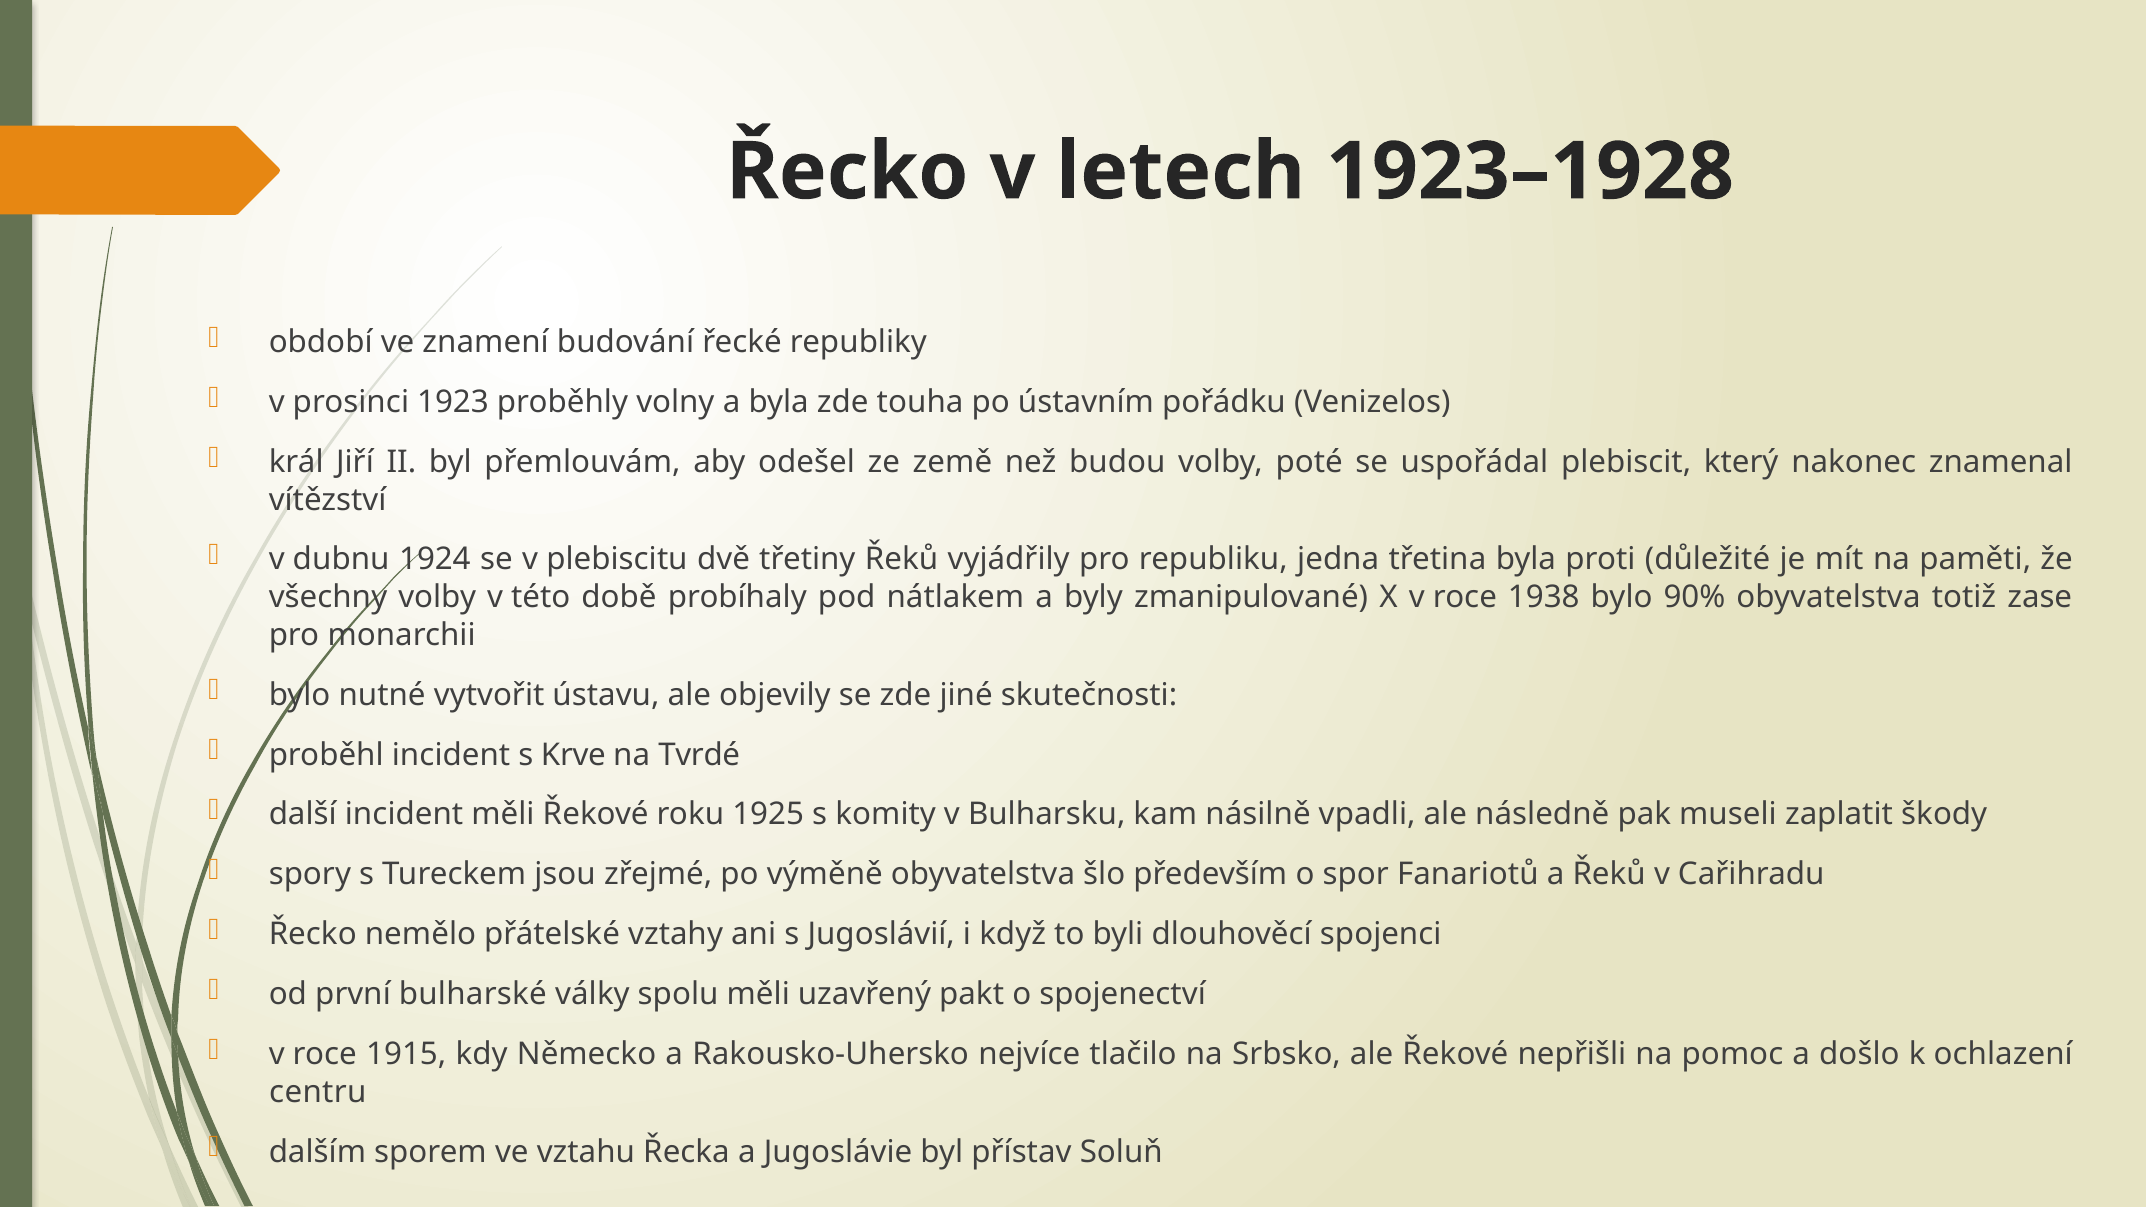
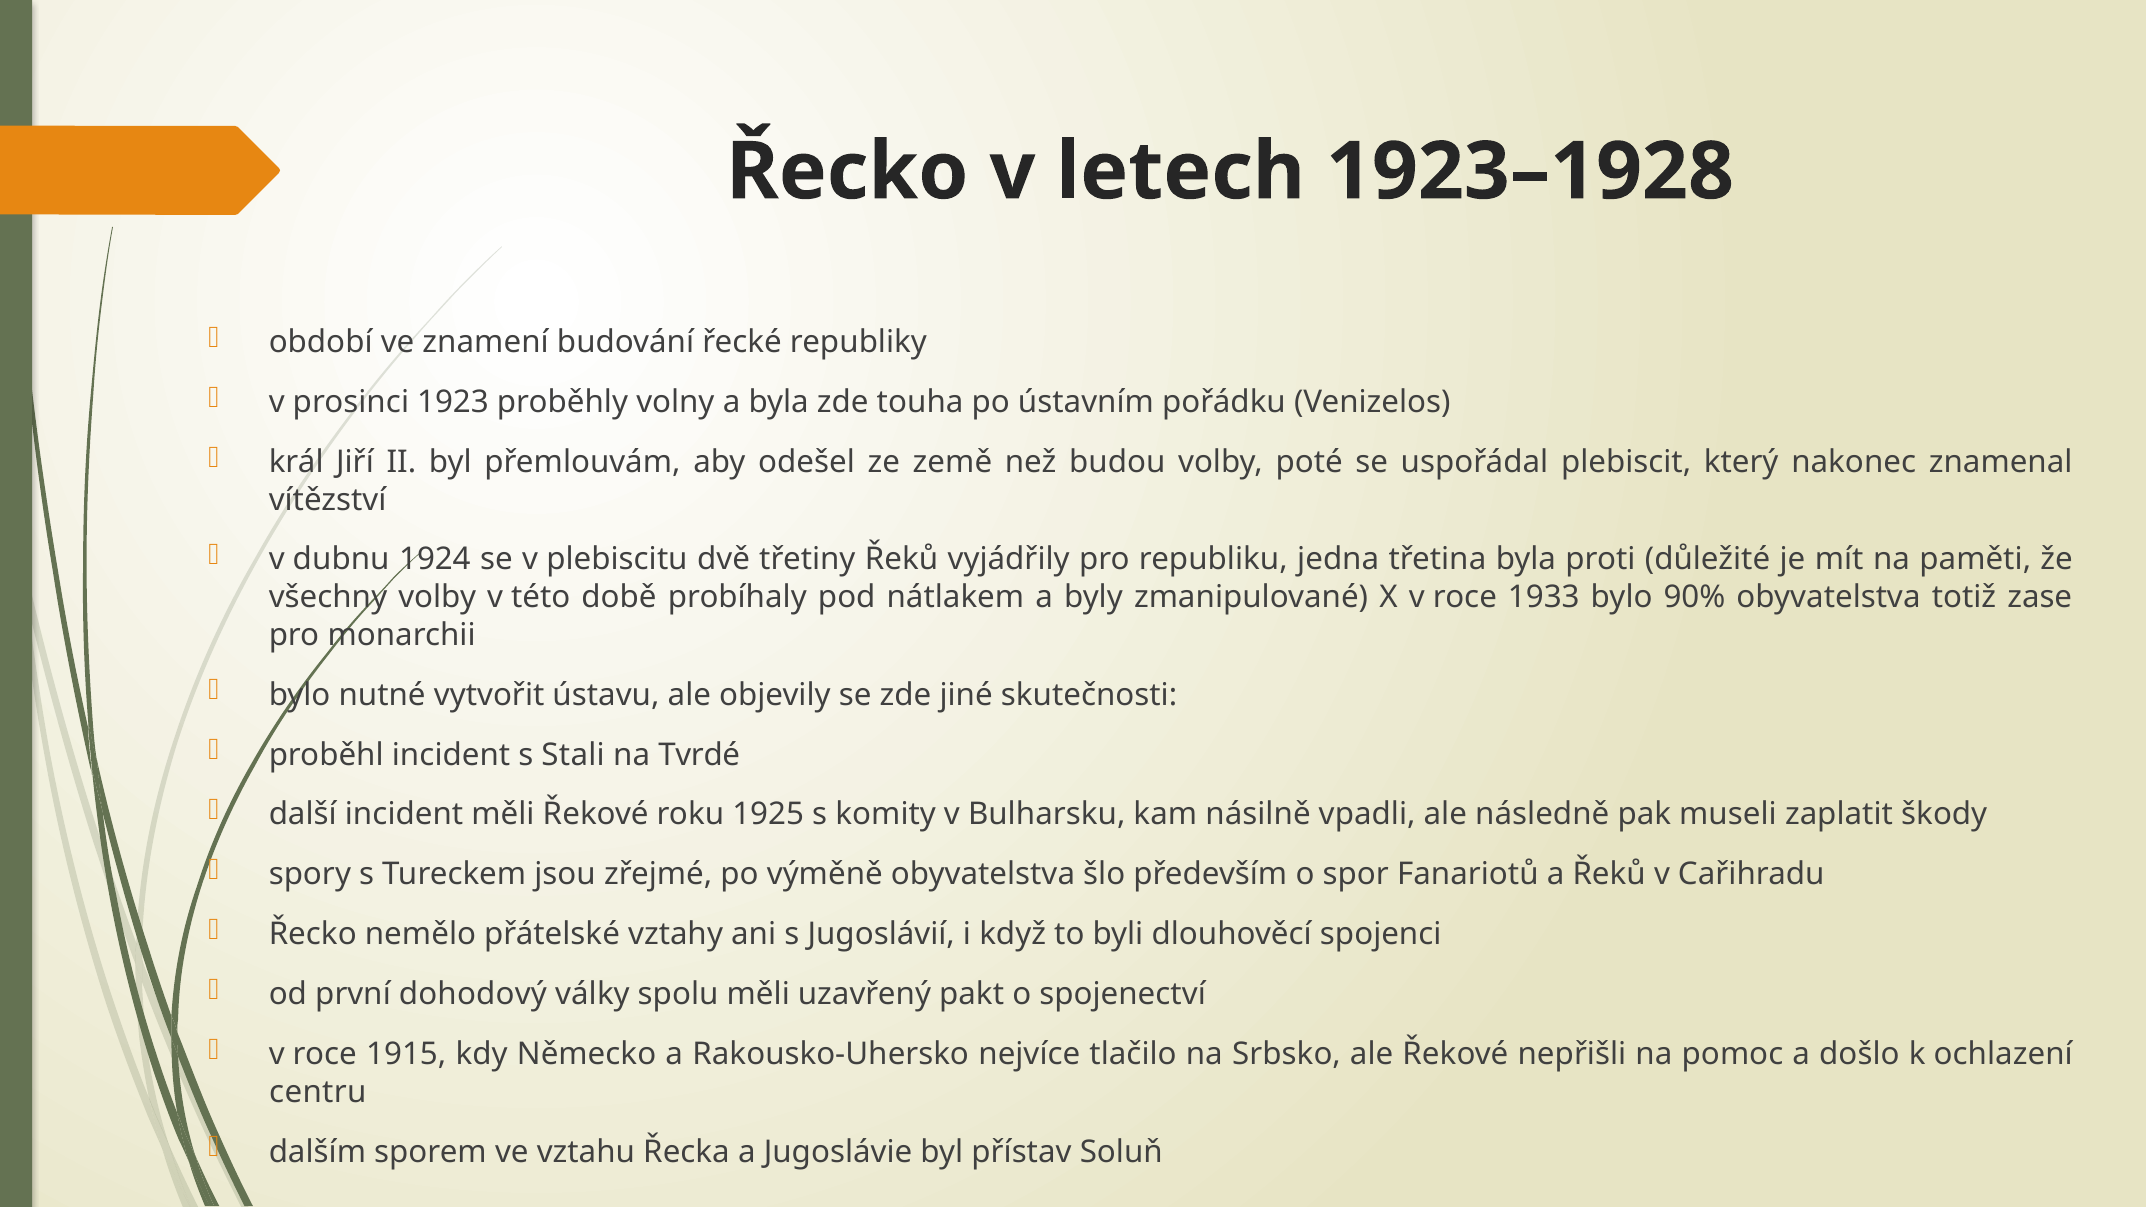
1938: 1938 -> 1933
Krve: Krve -> Stali
bulharské: bulharské -> dohodový
